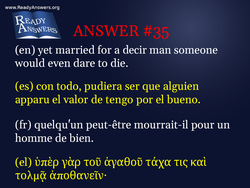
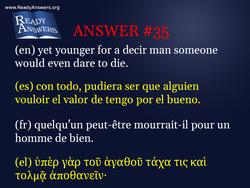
married: married -> younger
apparu: apparu -> vouloir
